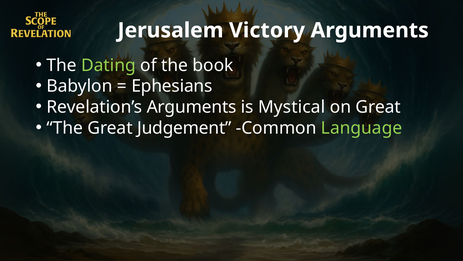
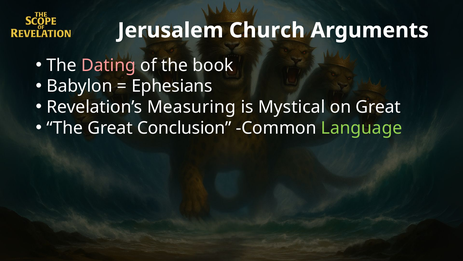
Victory: Victory -> Church
Dating colour: light green -> pink
Revelation’s Arguments: Arguments -> Measuring
Judgement: Judgement -> Conclusion
